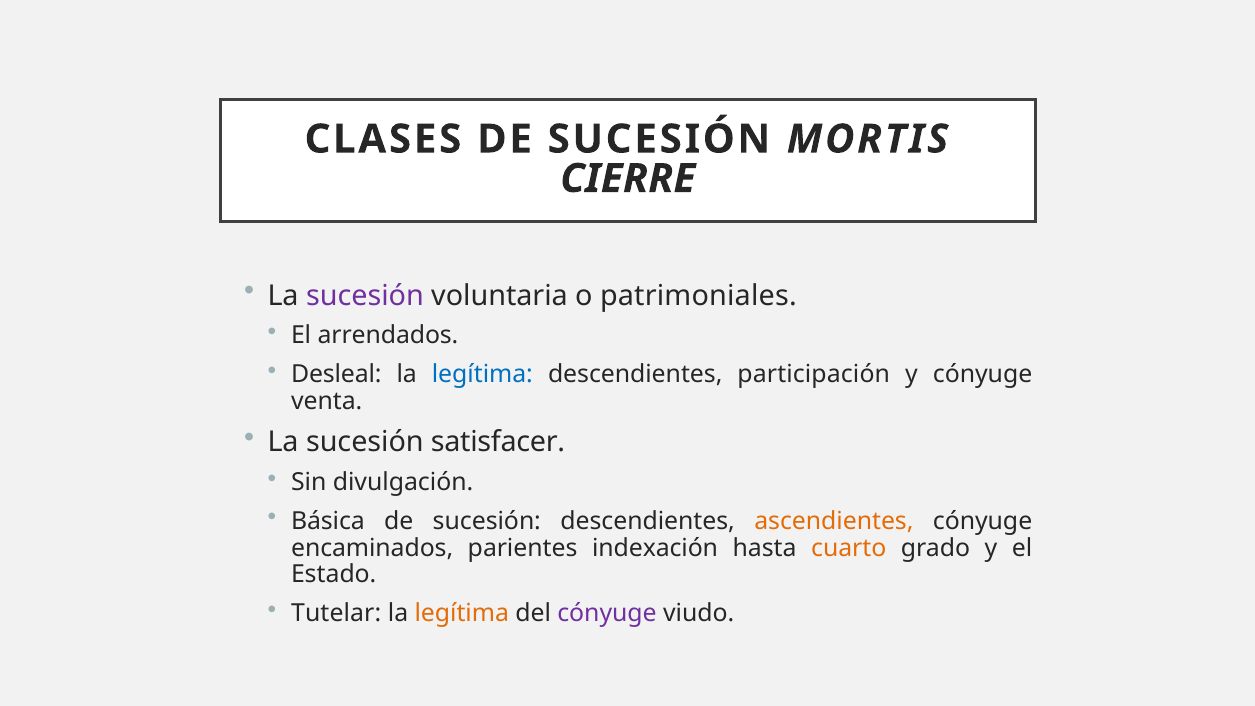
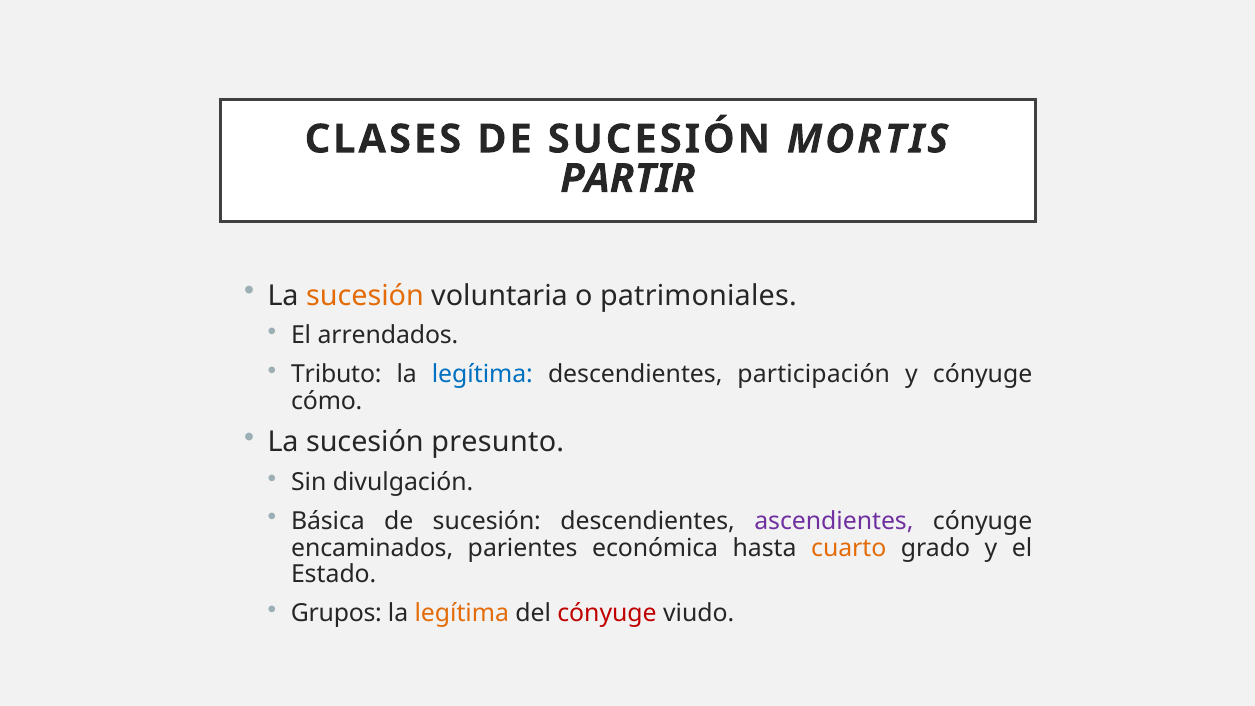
CIERRE: CIERRE -> PARTIR
sucesión at (365, 296) colour: purple -> orange
Desleal: Desleal -> Tributo
venta: venta -> cómo
satisfacer: satisfacer -> presunto
ascendientes colour: orange -> purple
indexación: indexación -> económica
Tutelar: Tutelar -> Grupos
cónyuge at (607, 613) colour: purple -> red
